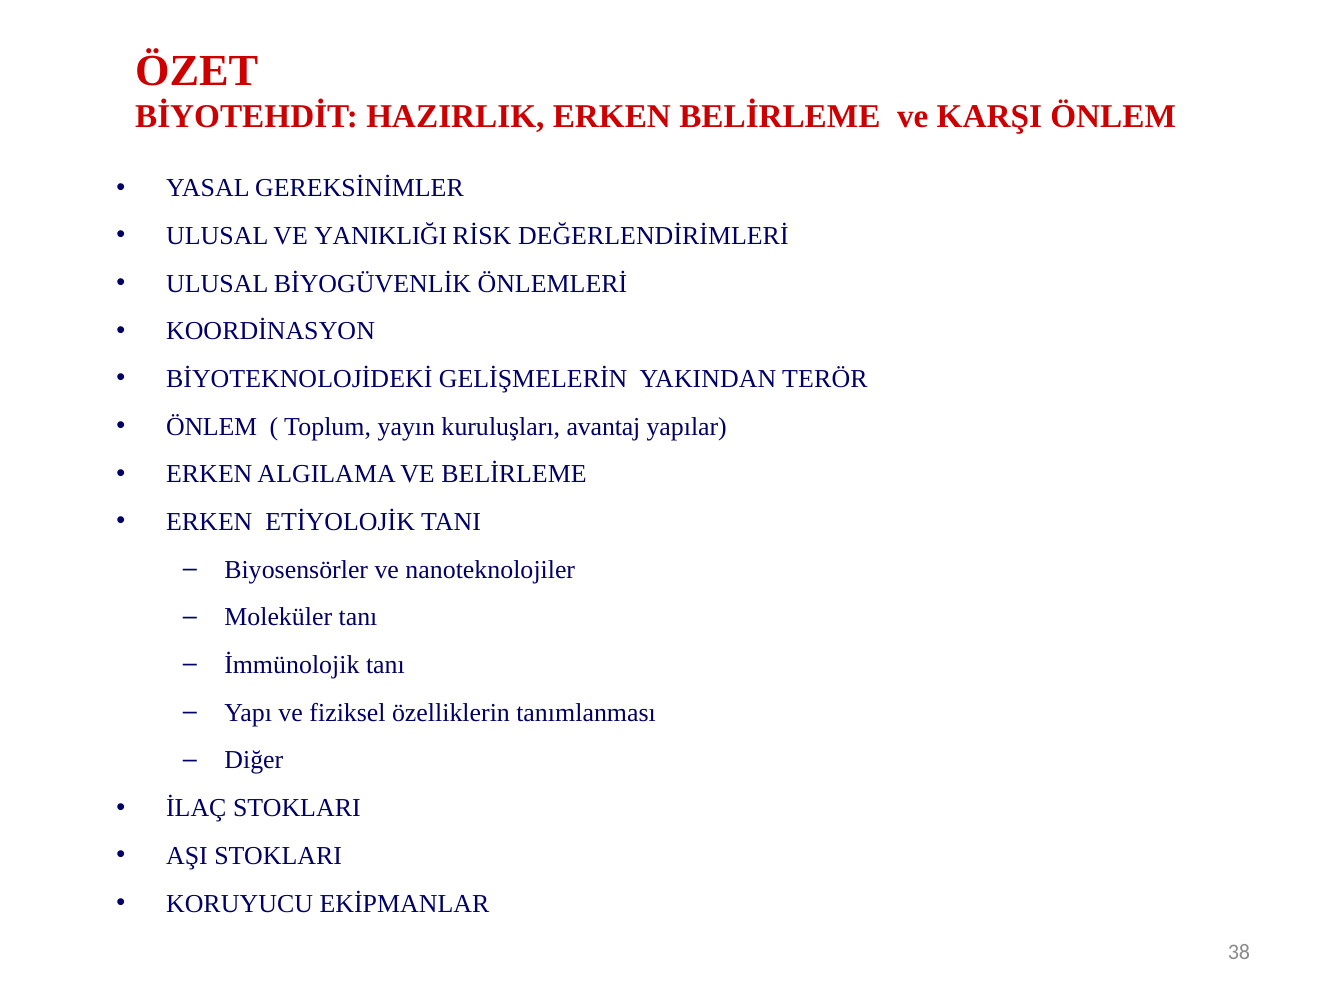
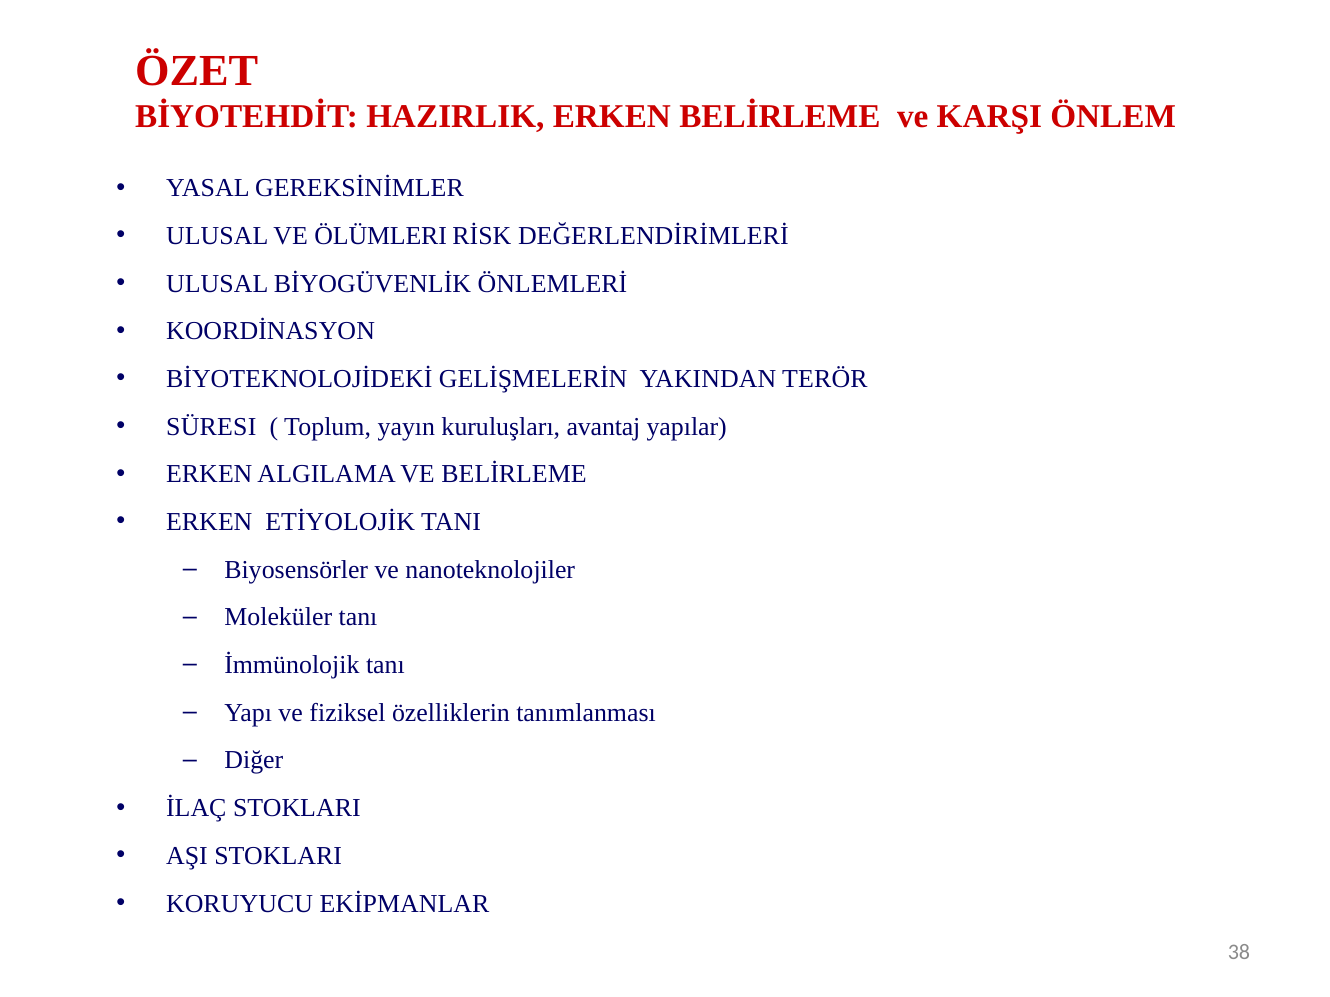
YANIKLIĞI: YANIKLIĞI -> ÖLÜMLERI
ÖNLEM at (212, 427): ÖNLEM -> SÜRESI
